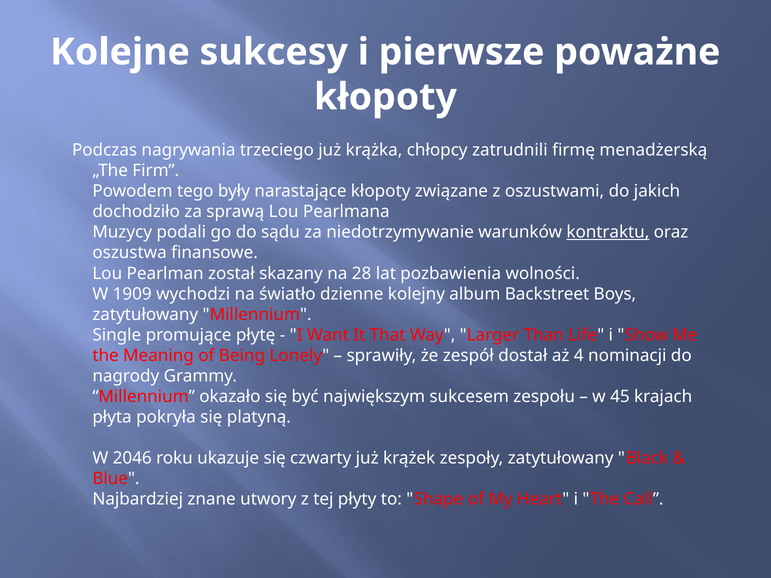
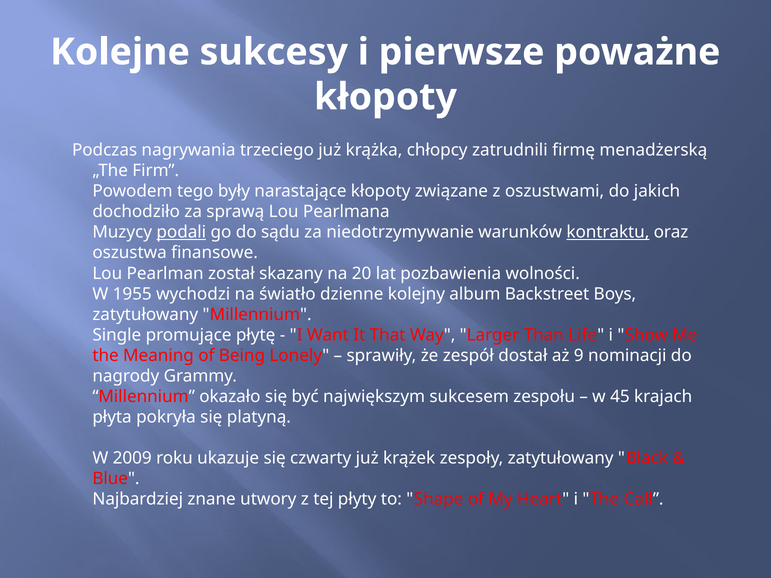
podali underline: none -> present
28: 28 -> 20
1909: 1909 -> 1955
4: 4 -> 9
2046: 2046 -> 2009
